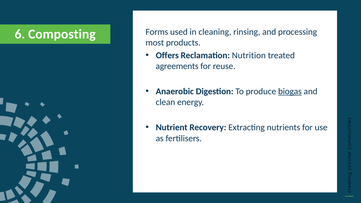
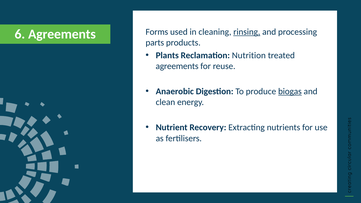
rinsing underline: none -> present
6 Composting: Composting -> Agreements
most: most -> parts
Offers: Offers -> Plants
